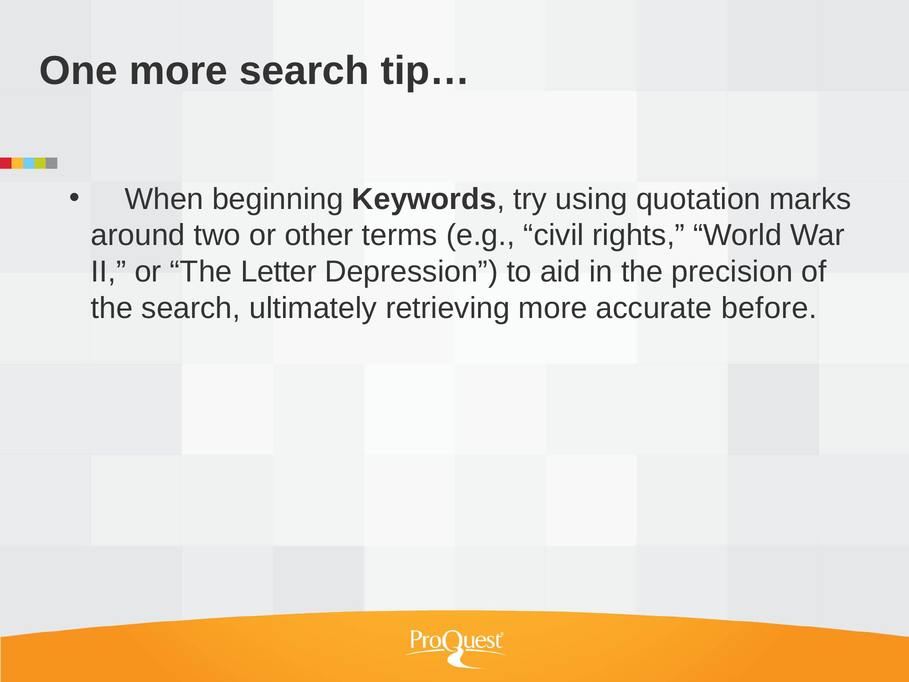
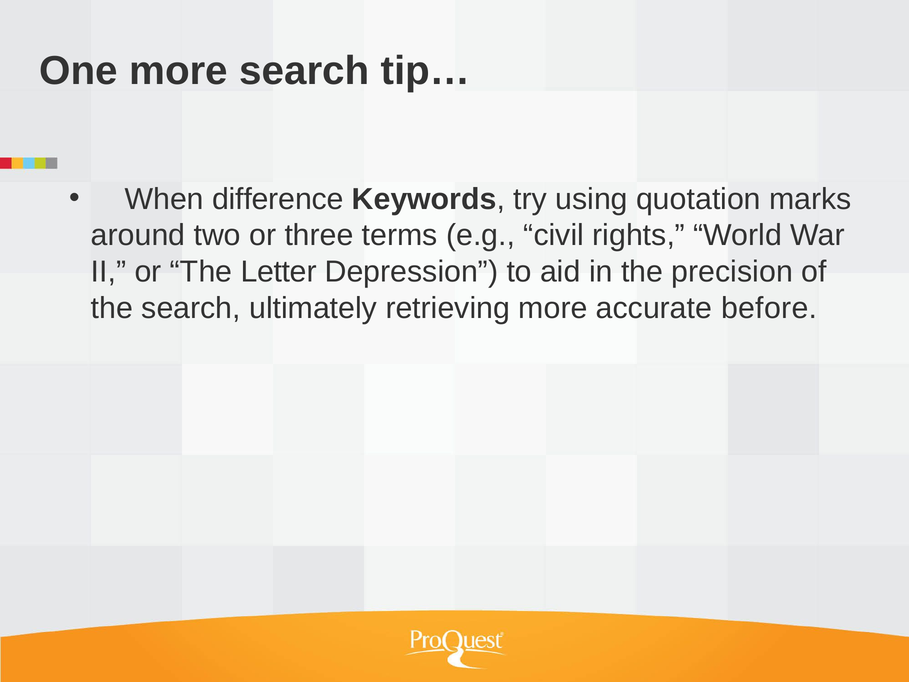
beginning: beginning -> difference
other: other -> three
